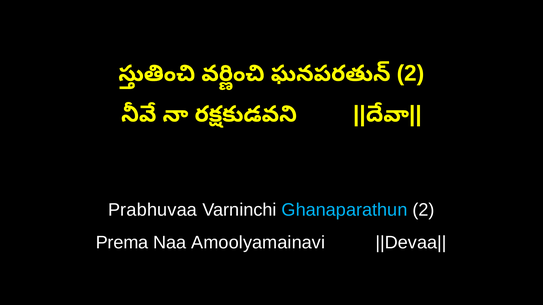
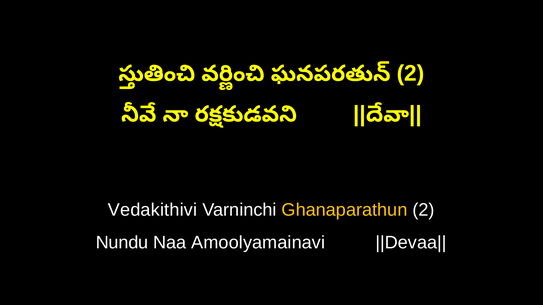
Prabhuvaa: Prabhuvaa -> Vedakithivi
Ghanaparathun colour: light blue -> yellow
Prema: Prema -> Nundu
